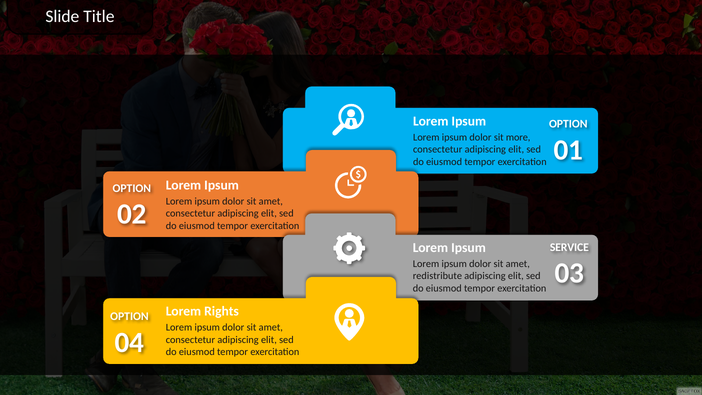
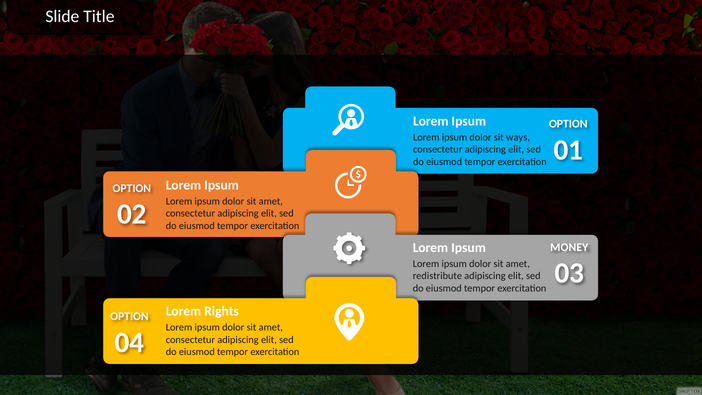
more: more -> ways
SERVICE: SERVICE -> MONEY
